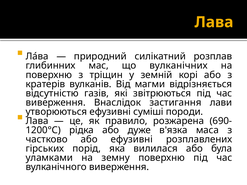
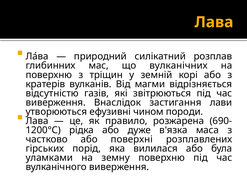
суміші: суміші -> чином
або ефузивні: ефузивні -> поверхні
